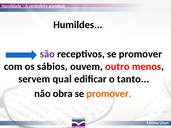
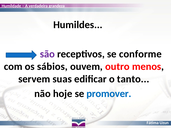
receptivos se promover: promover -> conforme
qual: qual -> suas
obra: obra -> hoje
promover at (109, 94) colour: orange -> blue
